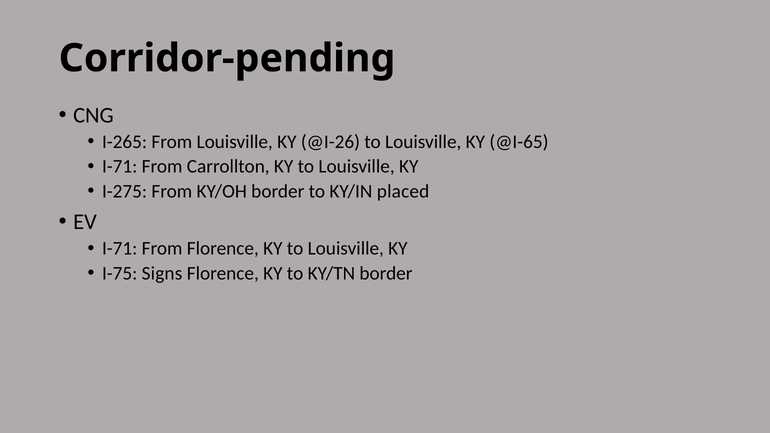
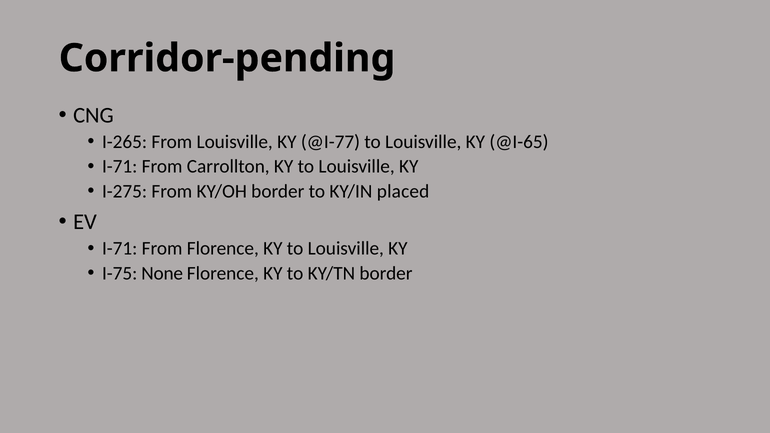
@I-26: @I-26 -> @I-77
Signs: Signs -> None
